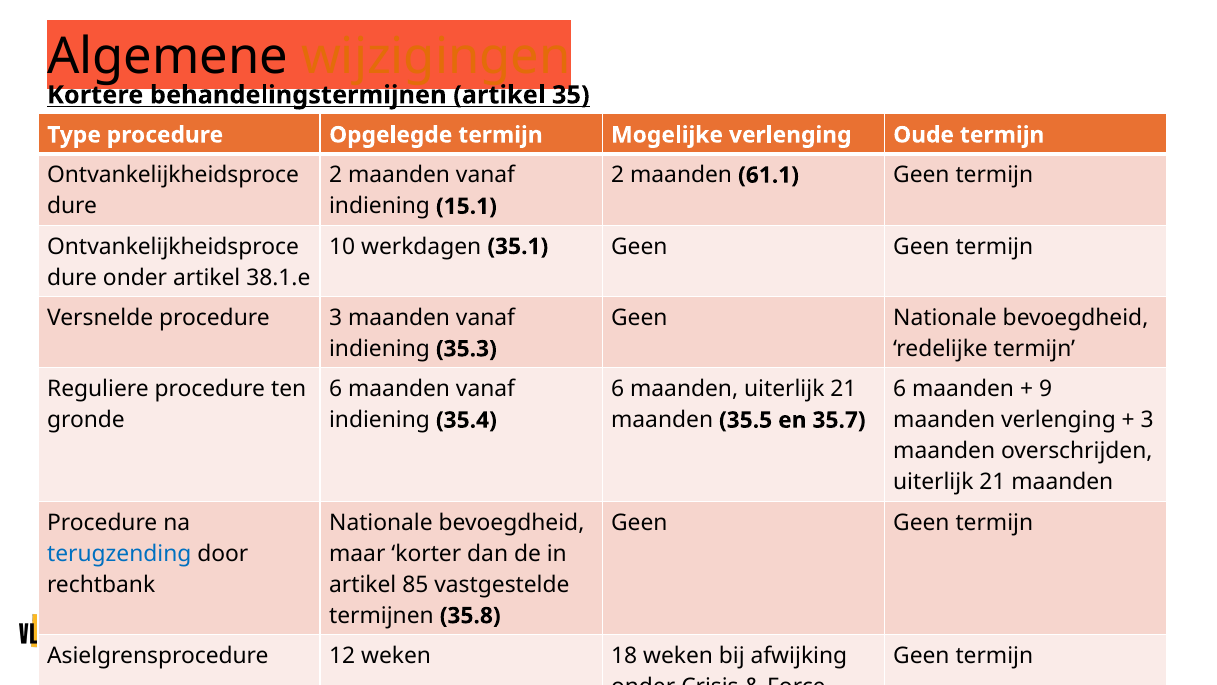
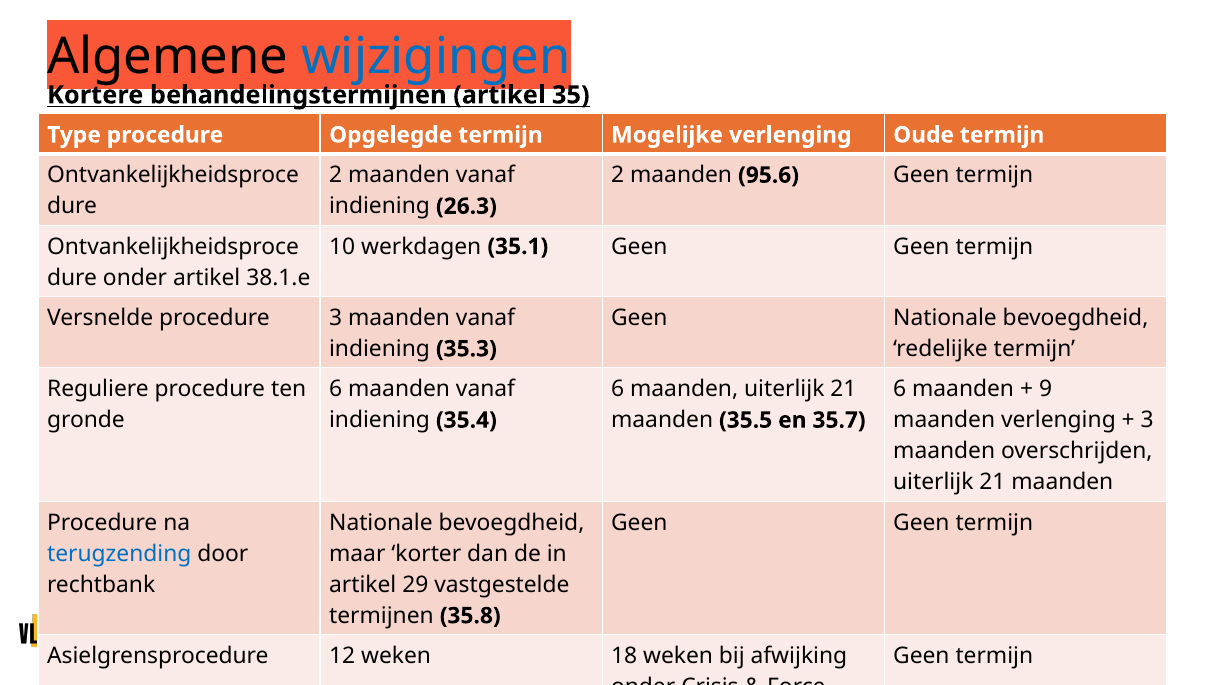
wijzigingen colour: orange -> blue
61.1: 61.1 -> 95.6
15.1: 15.1 -> 26.3
85: 85 -> 29
